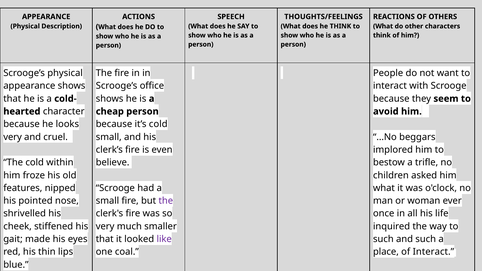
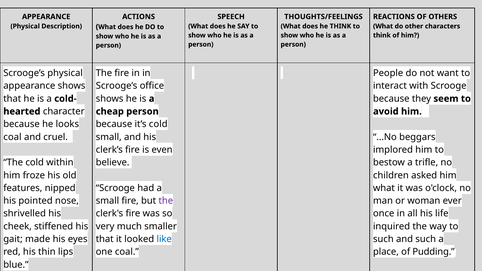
very at (13, 137): very -> coal
like colour: purple -> blue
of Interact: Interact -> Pudding
